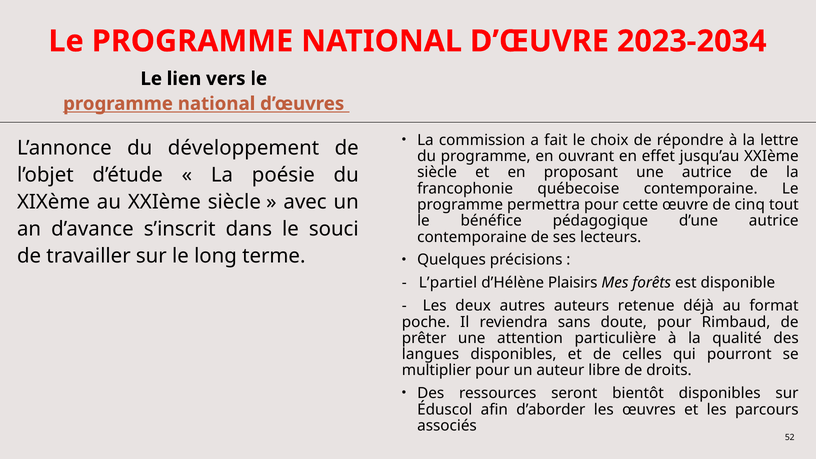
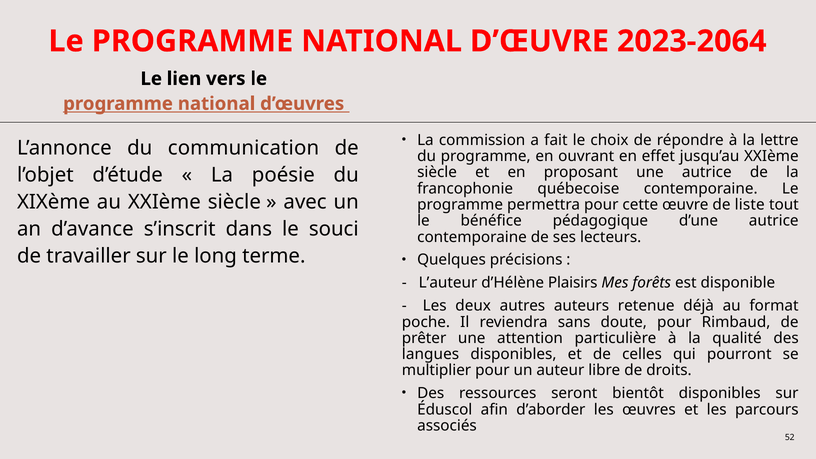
2023-2034: 2023-2034 -> 2023-2064
développement: développement -> communication
cinq: cinq -> liste
L’partiel: L’partiel -> L’auteur
